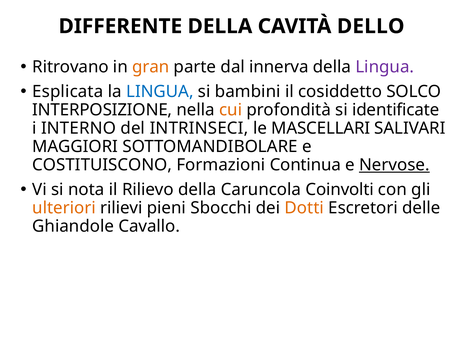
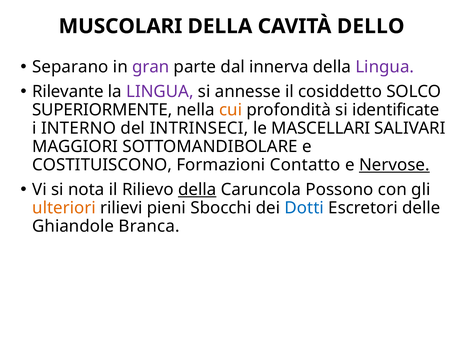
DIFFERENTE: DIFFERENTE -> MUSCOLARI
Ritrovano: Ritrovano -> Separano
gran colour: orange -> purple
Esplicata: Esplicata -> Rilevante
LINGUA at (160, 92) colour: blue -> purple
bambini: bambini -> annesse
INTERPOSIZIONE: INTERPOSIZIONE -> SUPERIORMENTE
Continua: Continua -> Contatto
della at (197, 190) underline: none -> present
Coinvolti: Coinvolti -> Possono
Dotti colour: orange -> blue
Cavallo: Cavallo -> Branca
